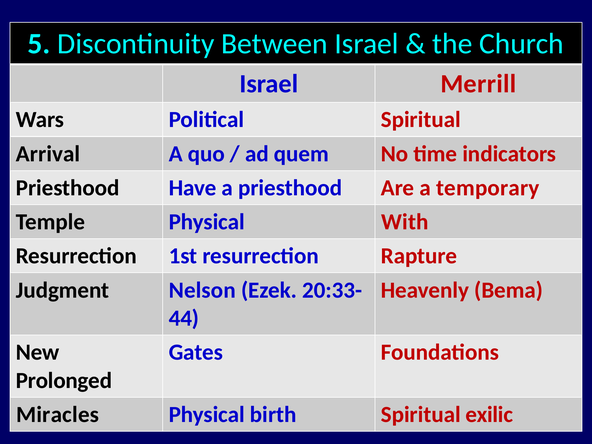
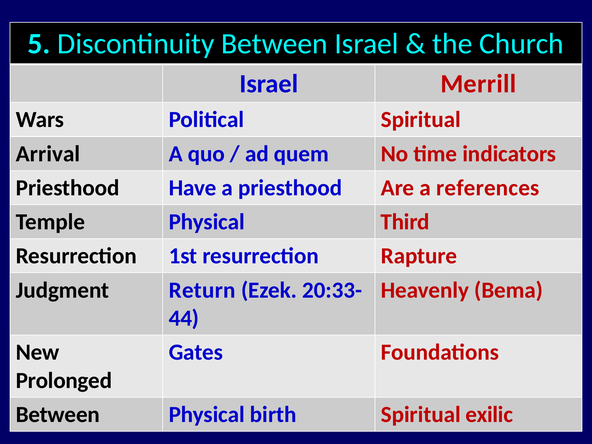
temporary: temporary -> references
With: With -> Third
Nelson: Nelson -> Return
Miracles at (58, 414): Miracles -> Between
